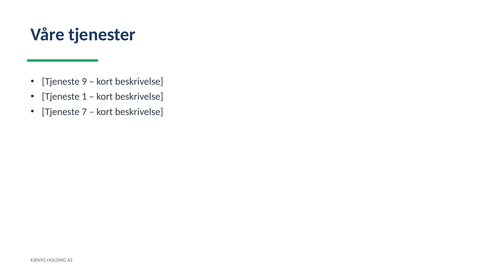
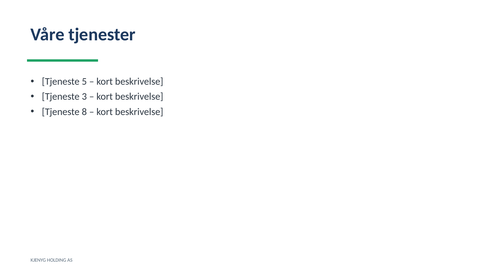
9: 9 -> 5
1: 1 -> 3
7: 7 -> 8
